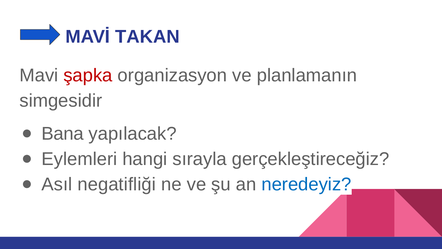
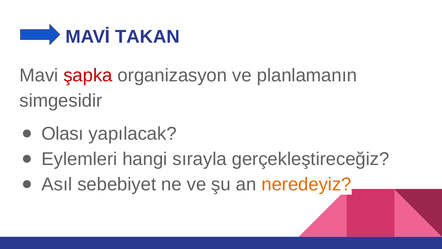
Bana: Bana -> Olası
negatifliği: negatifliği -> sebebiyet
neredeyiz colour: blue -> orange
